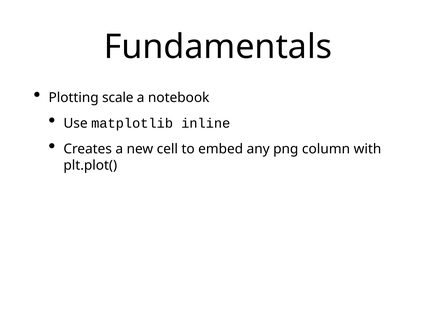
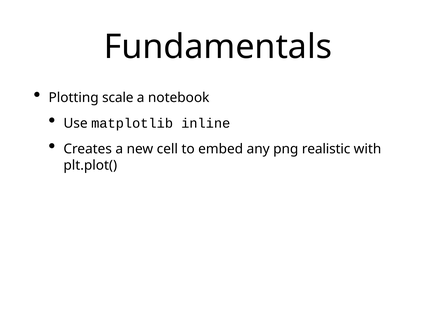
column: column -> realistic
